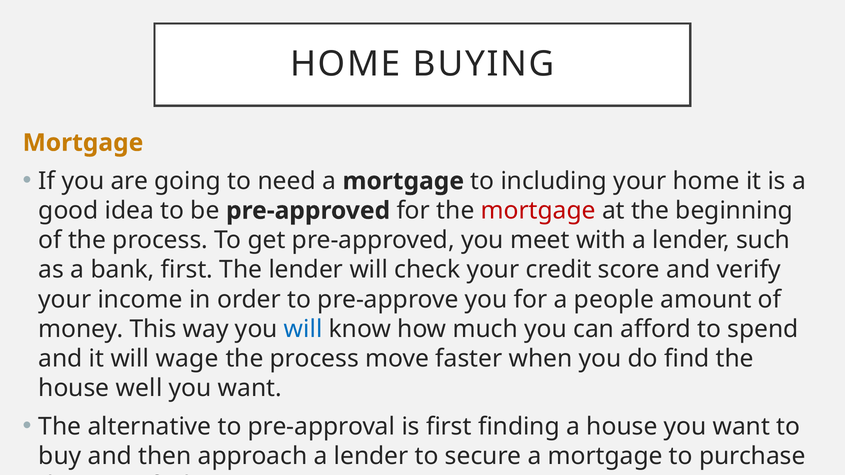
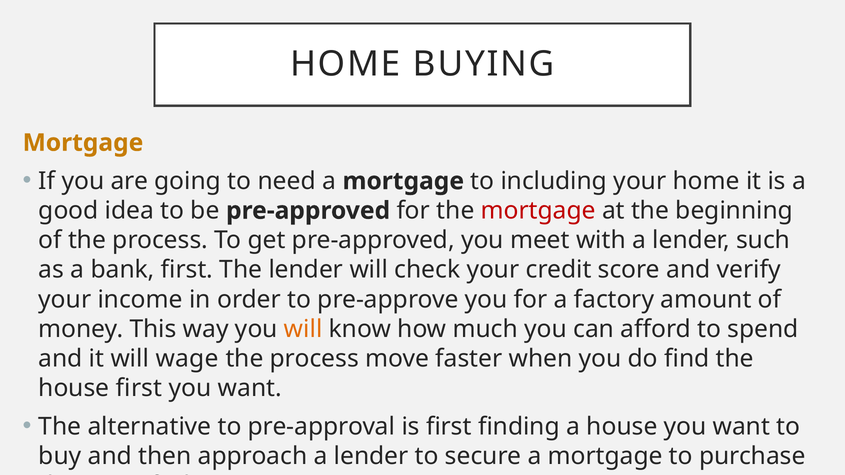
people: people -> factory
will at (303, 329) colour: blue -> orange
house well: well -> first
